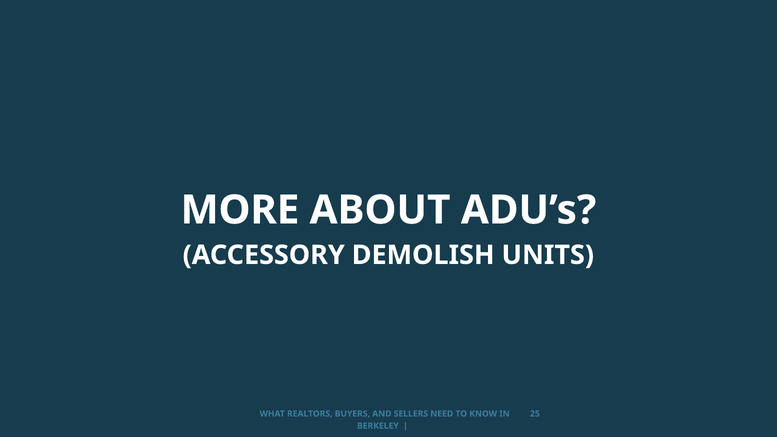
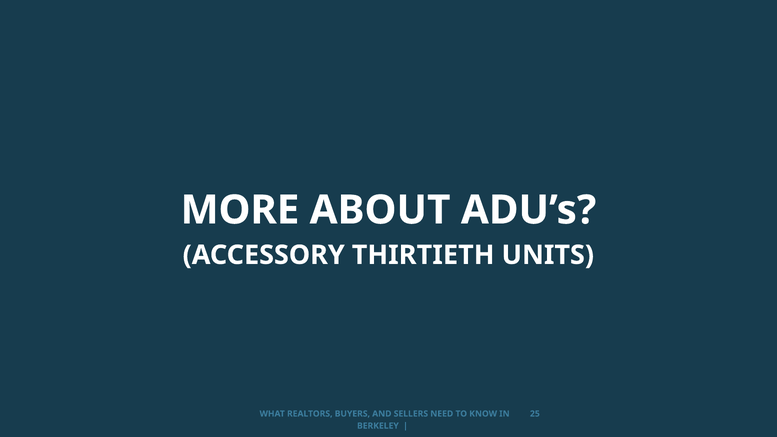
DEMOLISH: DEMOLISH -> THIRTIETH
